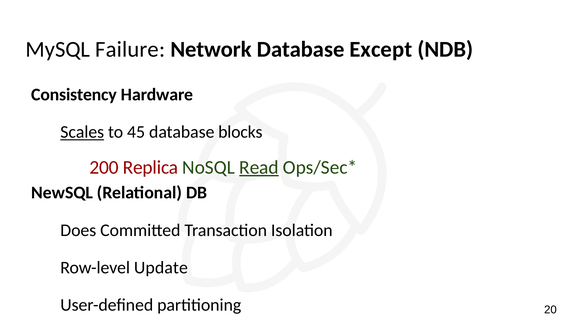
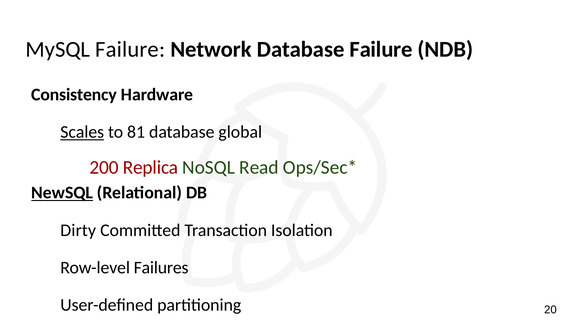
Database Except: Except -> Failure
45: 45 -> 81
blocks: blocks -> global
Read underline: present -> none
NewSQL underline: none -> present
Does: Does -> Dirty
Update: Update -> Failures
